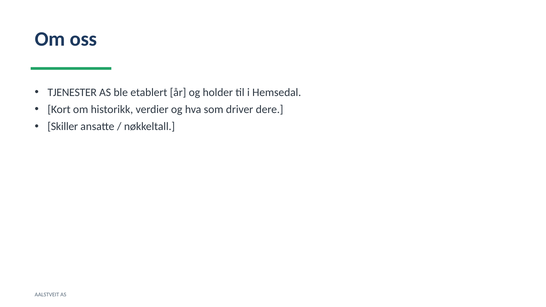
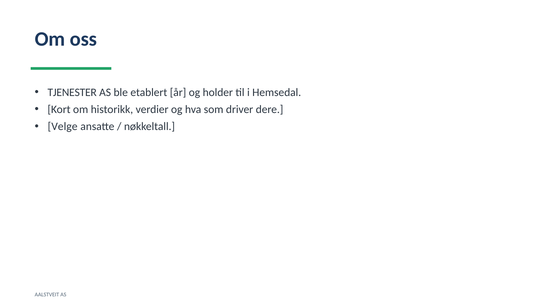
Skiller: Skiller -> Velge
